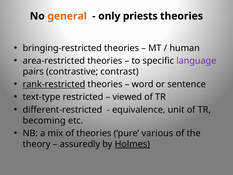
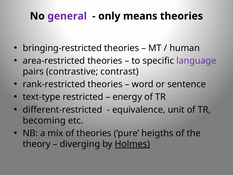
general colour: orange -> purple
priests: priests -> means
rank-restricted underline: present -> none
viewed: viewed -> energy
various: various -> heigths
assuredly: assuredly -> diverging
